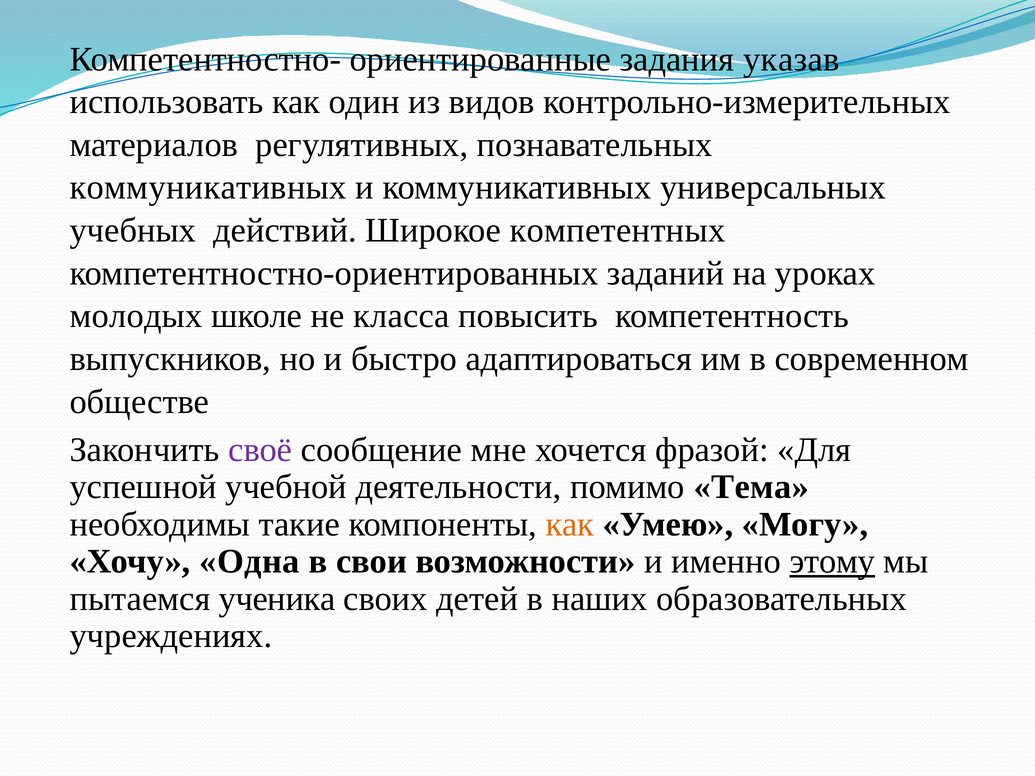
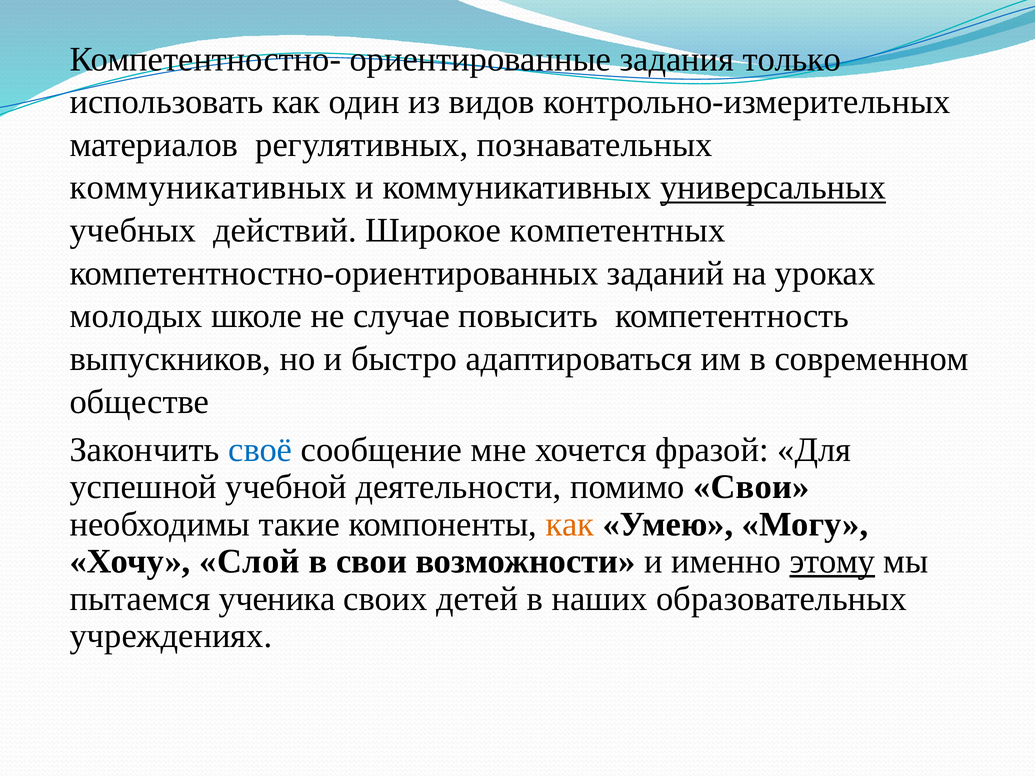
указав: указав -> только
универсальных underline: none -> present
класса: класса -> случае
своё colour: purple -> blue
помимо Тема: Тема -> Свои
Одна: Одна -> Слой
